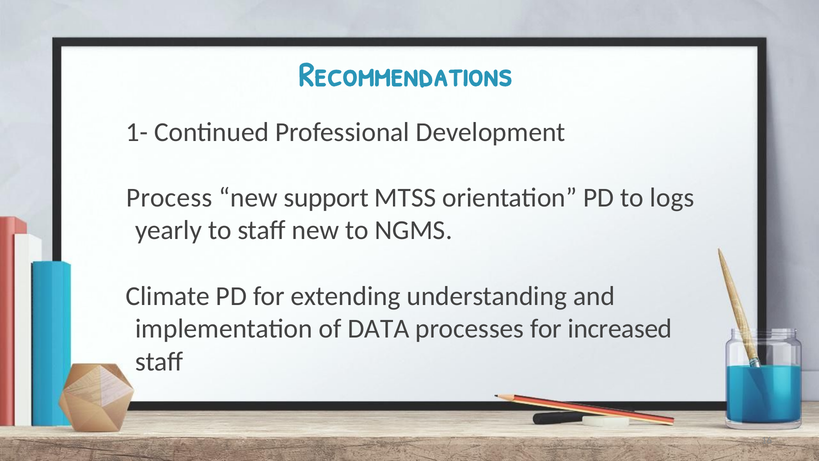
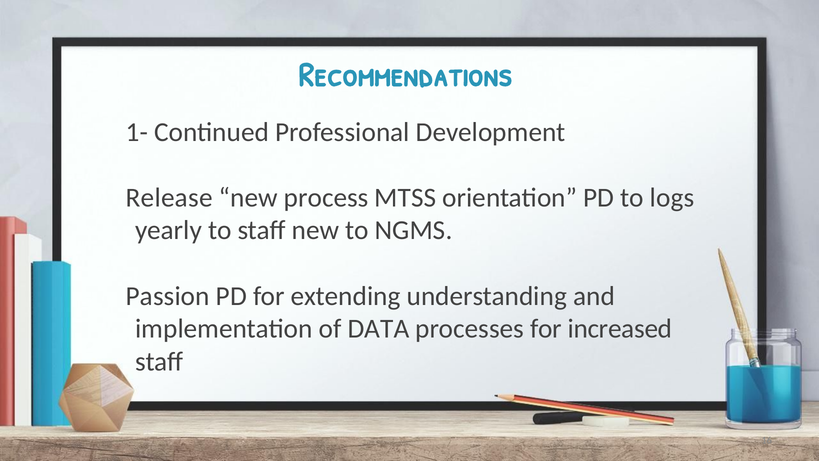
Process: Process -> Release
support: support -> process
Climate: Climate -> Passion
